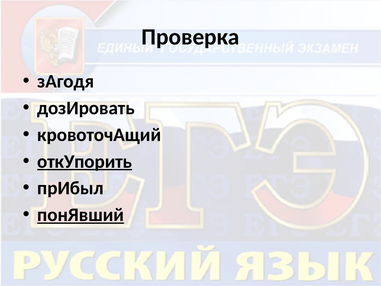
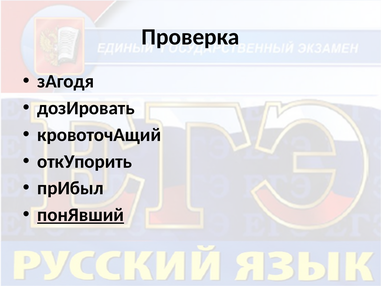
откУпорить underline: present -> none
